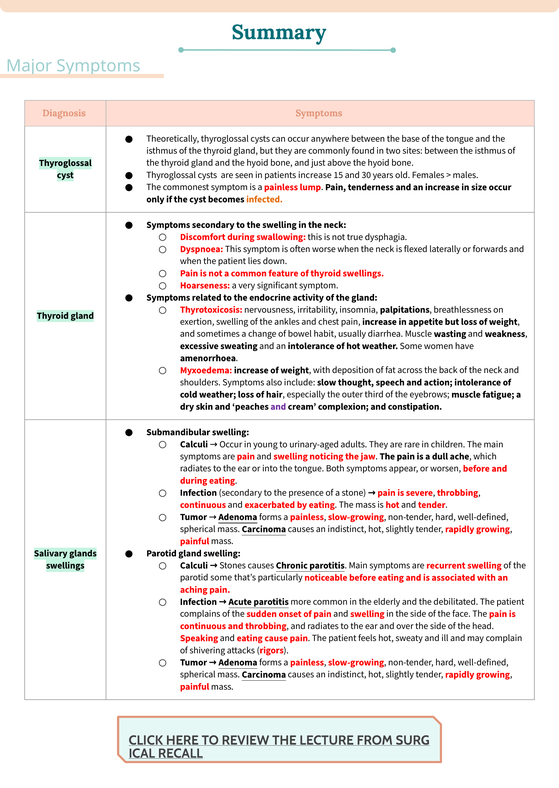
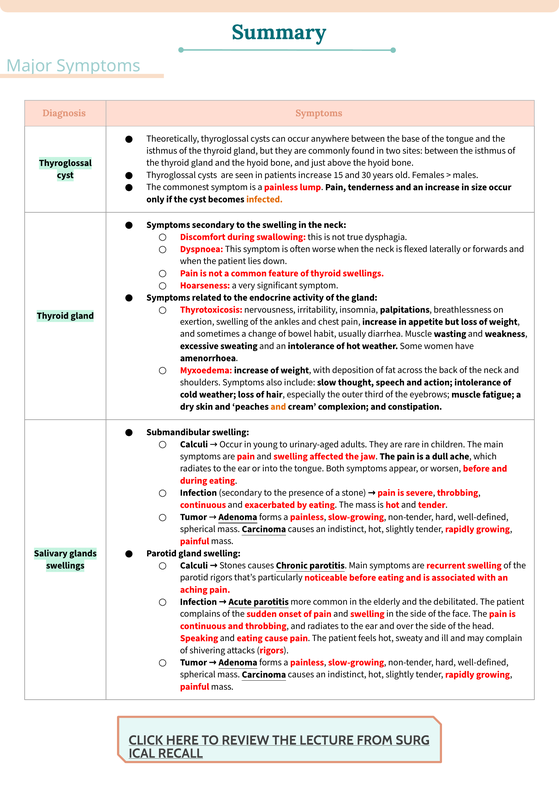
and at (278, 407) colour: purple -> orange
noticing: noticing -> affected
parotid some: some -> rigors
